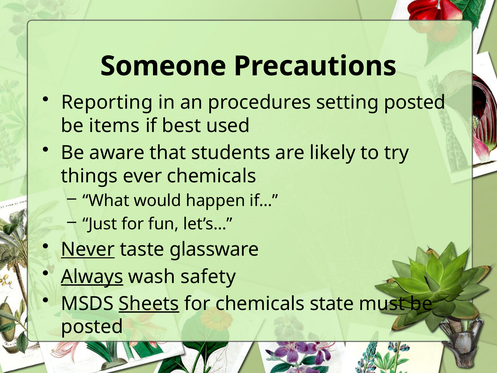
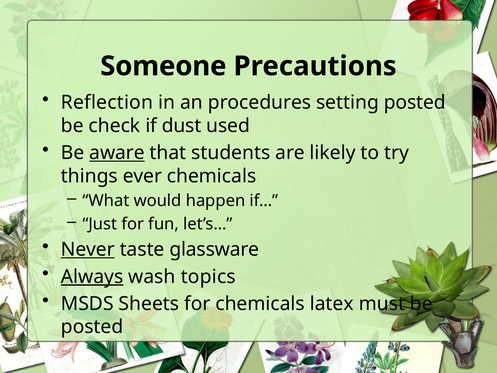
Reporting: Reporting -> Reflection
items: items -> check
best: best -> dust
aware underline: none -> present
safety: safety -> topics
Sheets underline: present -> none
state: state -> latex
